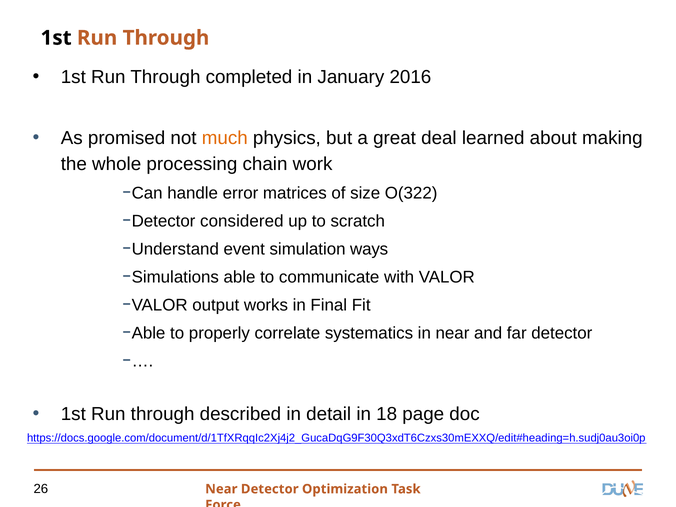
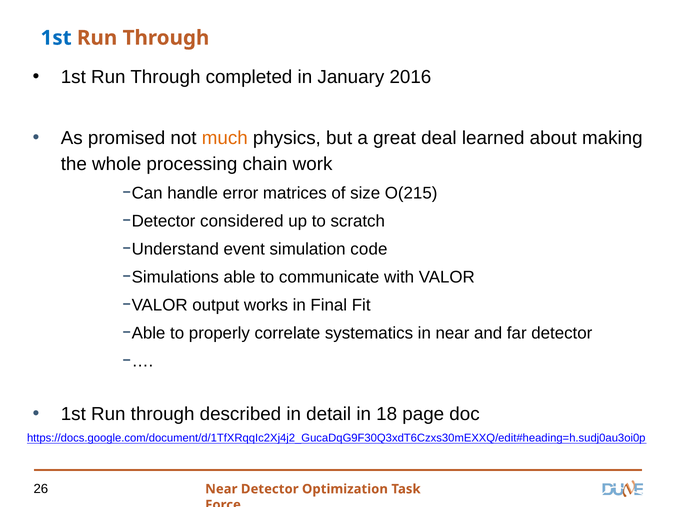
1st at (56, 38) colour: black -> blue
O(322: O(322 -> O(215
ways: ways -> code
